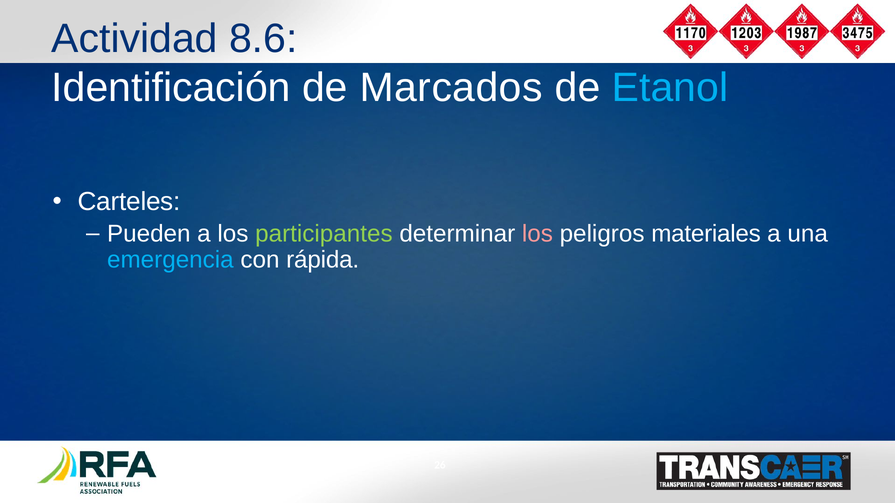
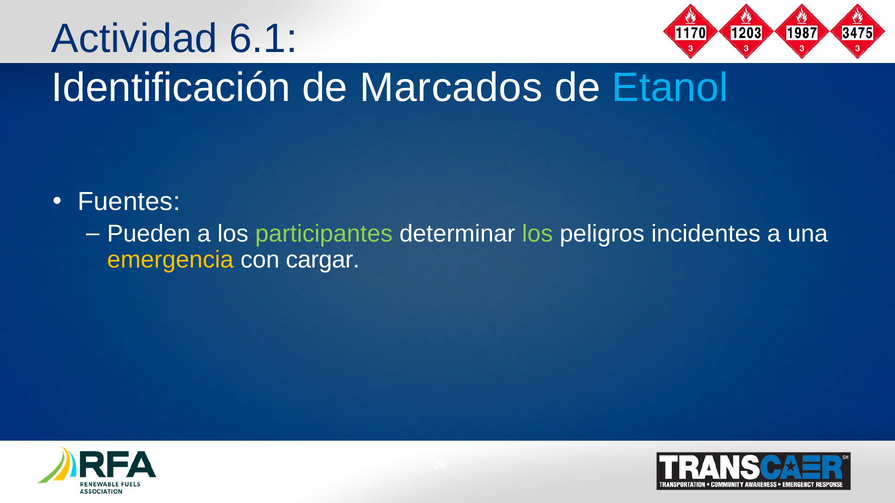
8.6: 8.6 -> 6.1
Carteles: Carteles -> Fuentes
los at (537, 234) colour: pink -> light green
materiales: materiales -> incidentes
emergencia colour: light blue -> yellow
rápida: rápida -> cargar
